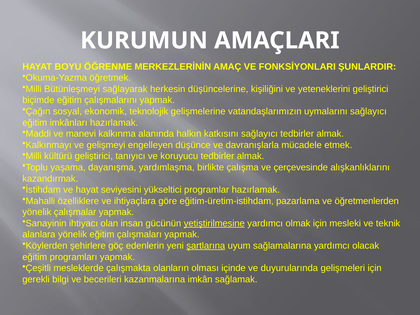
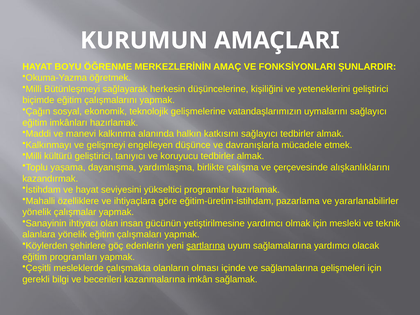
öğretmenlerden: öğretmenlerden -> yararlanabilirler
yetiştirilmesine underline: present -> none
ve duyurularında: duyurularında -> sağlamalarına
